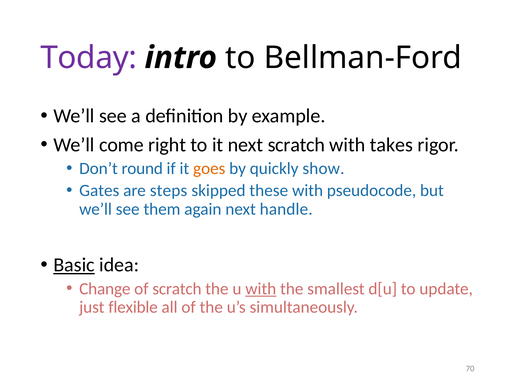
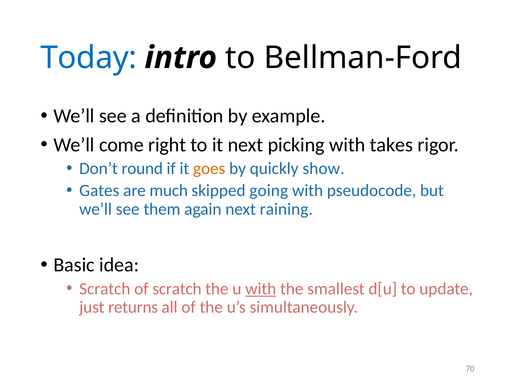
Today colour: purple -> blue
next scratch: scratch -> picking
steps: steps -> much
these: these -> going
handle: handle -> raining
Basic underline: present -> none
Change at (105, 289): Change -> Scratch
flexible: flexible -> returns
